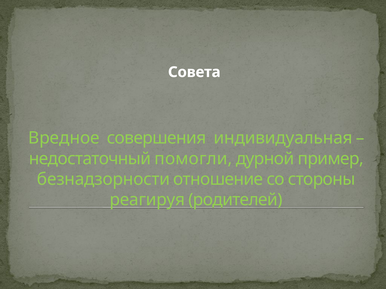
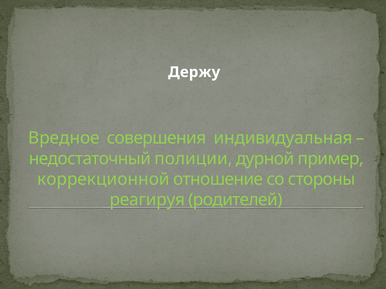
Совета: Совета -> Держу
помогли: помогли -> полиции
безнадзорности: безнадзорности -> коррекционной
